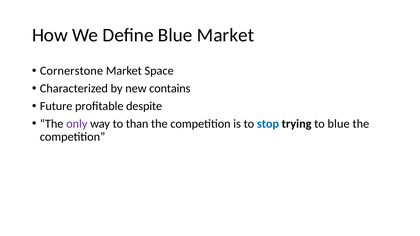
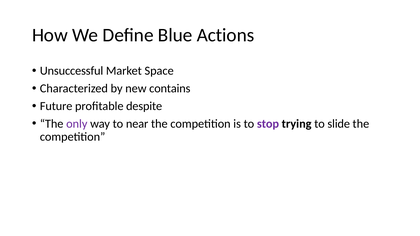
Blue Market: Market -> Actions
Cornerstone: Cornerstone -> Unsuccessful
than: than -> near
stop colour: blue -> purple
to blue: blue -> slide
